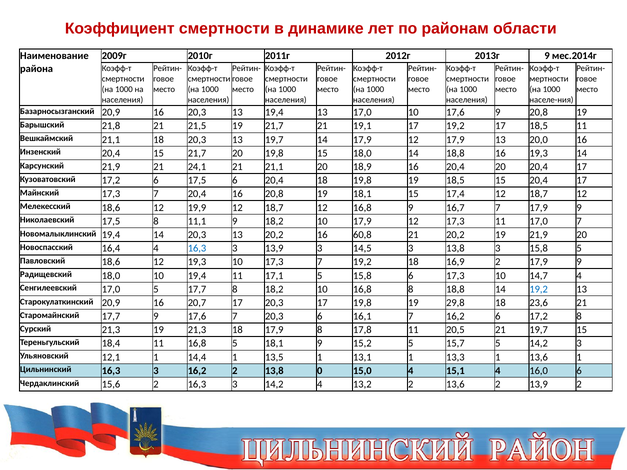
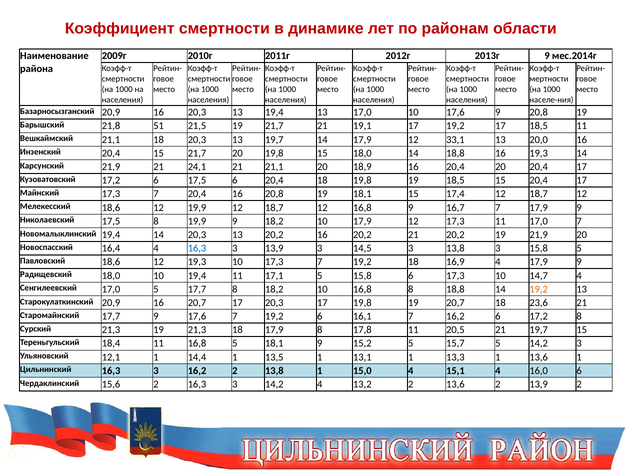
21,8 21: 21 -> 51
12 17,9: 17,9 -> 33,1
8 11,1: 11,1 -> 19,9
16 60,8: 60,8 -> 20,2
16,9 2: 2 -> 4
19,2 at (539, 289) colour: blue -> orange
19 29,8: 29,8 -> 20,7
17,6 7 20,3: 20,3 -> 19,2
13,8 0: 0 -> 1
